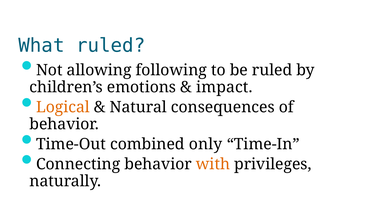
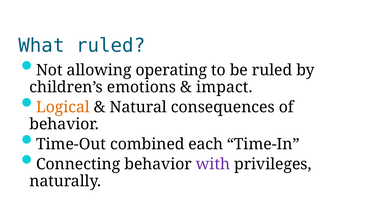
following: following -> operating
only: only -> each
with colour: orange -> purple
